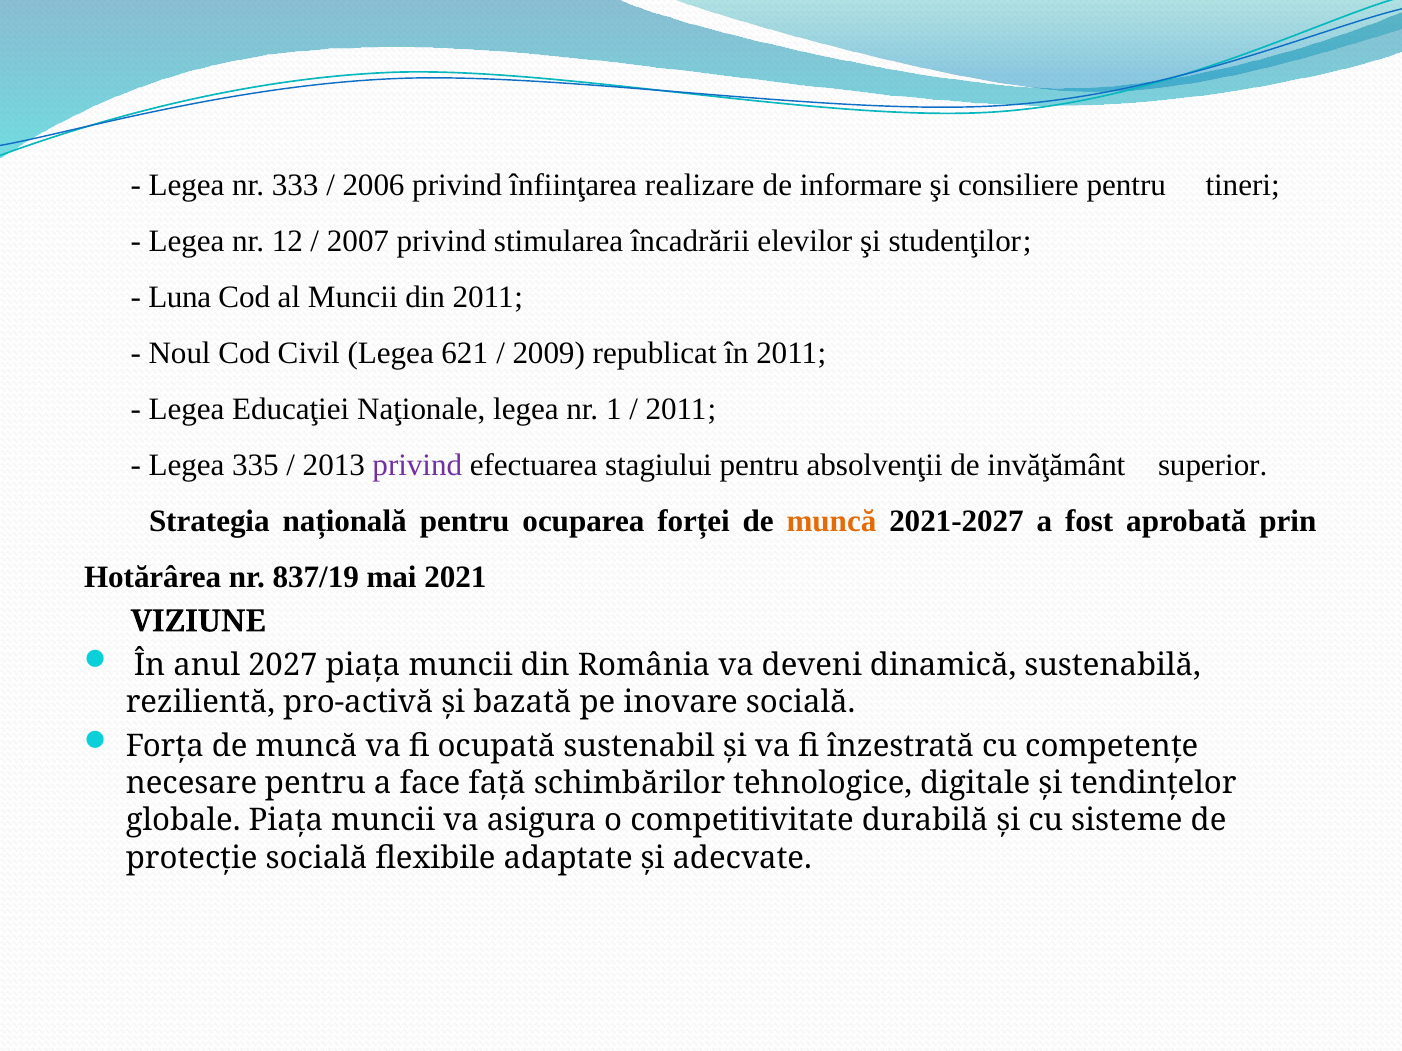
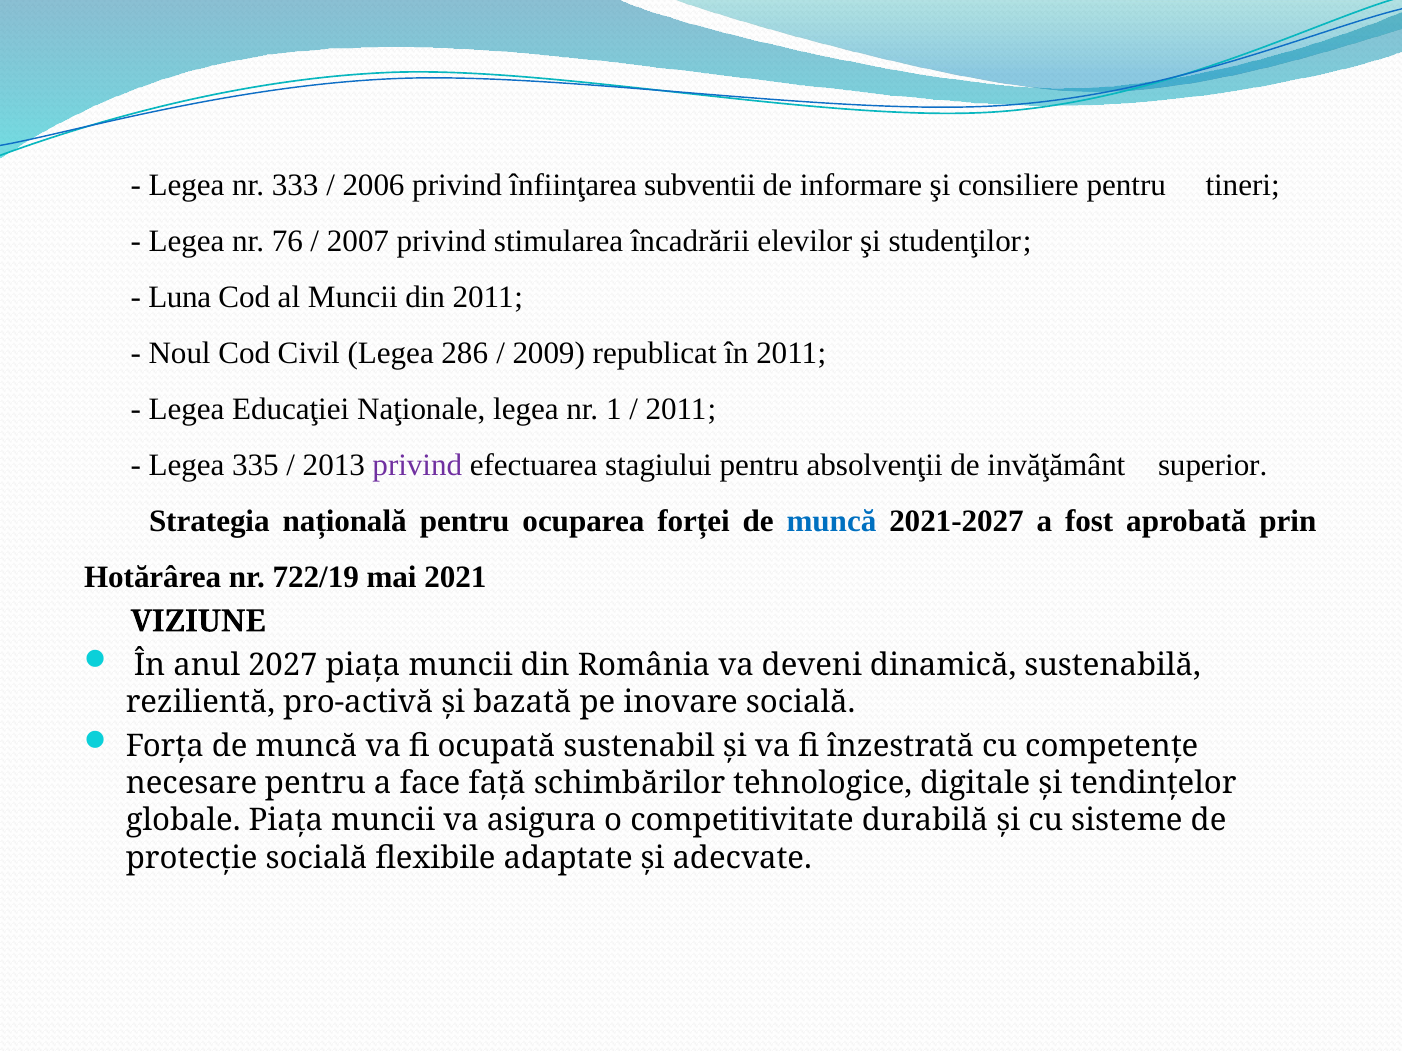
realizare: realizare -> subventii
12: 12 -> 76
621: 621 -> 286
muncă at (831, 522) colour: orange -> blue
837/19: 837/19 -> 722/19
